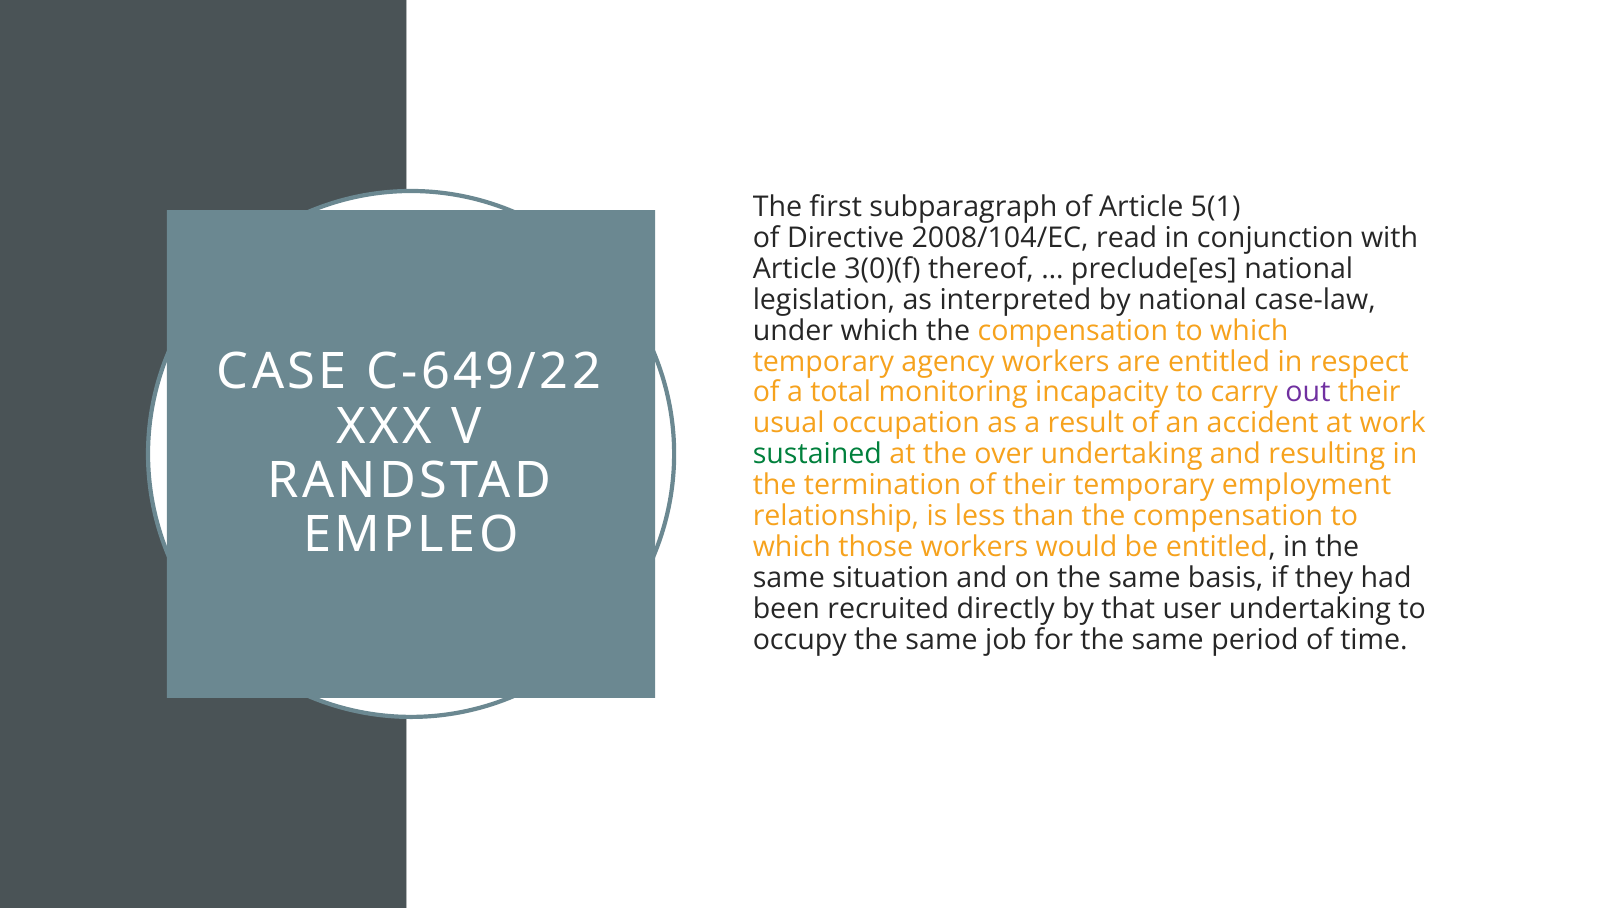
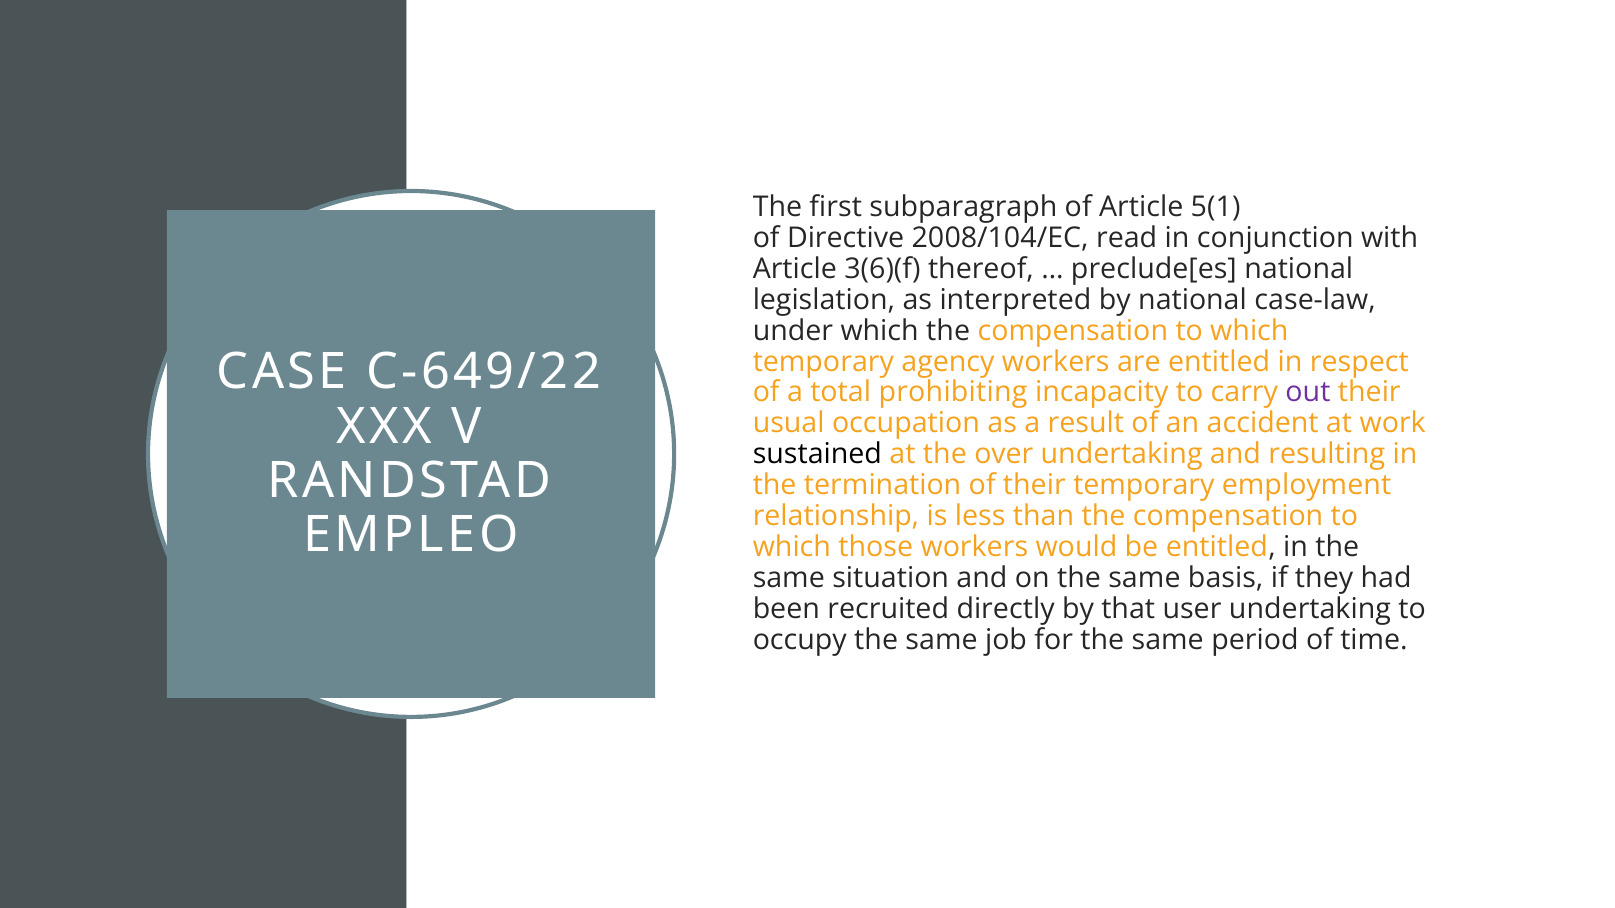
3(0)(f: 3(0)(f -> 3(6)(f
monitoring: monitoring -> prohibiting
sustained colour: green -> black
